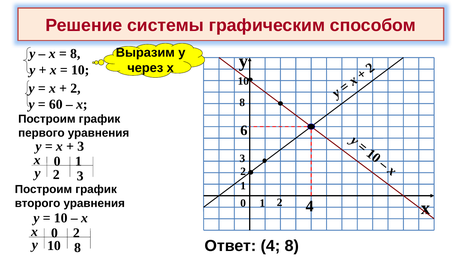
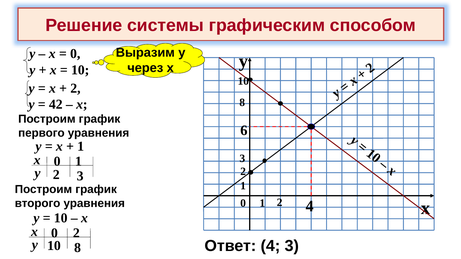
8 at (75, 54): 8 -> 0
60: 60 -> 42
3 at (81, 147): 3 -> 1
4 8: 8 -> 3
